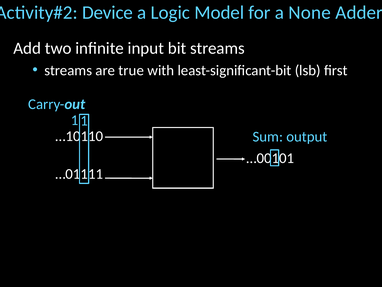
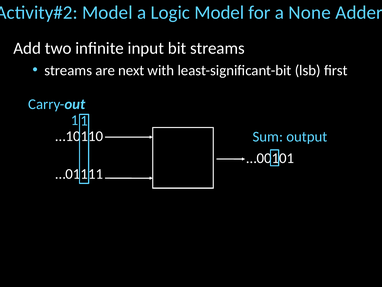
Device at (107, 12): Device -> Model
true: true -> next
